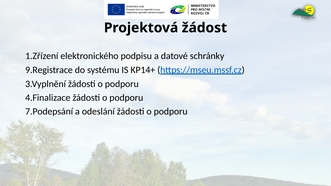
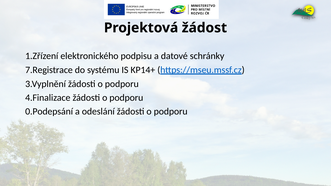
9.Registrace: 9.Registrace -> 7.Registrace
7.Podepsání: 7.Podepsání -> 0.Podepsání
